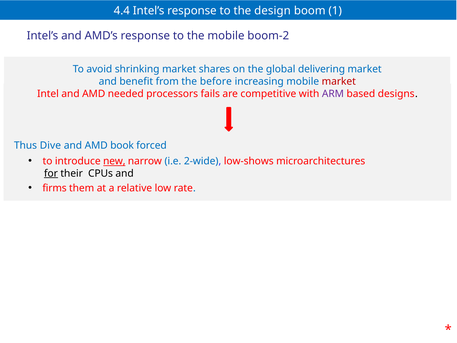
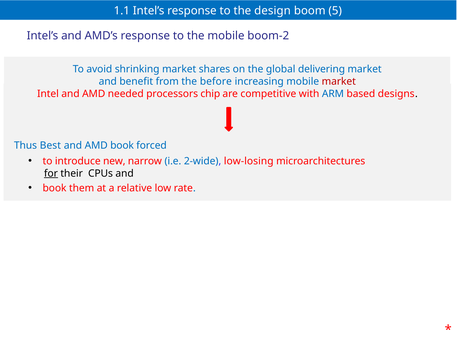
4.4: 4.4 -> 1.1
1: 1 -> 5
fails: fails -> chip
ARM colour: purple -> blue
Dive: Dive -> Best
new underline: present -> none
low-shows: low-shows -> low-losing
firms at (55, 188): firms -> book
